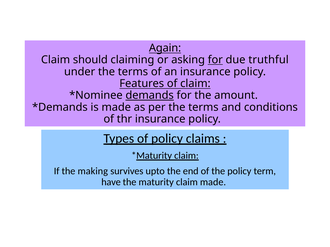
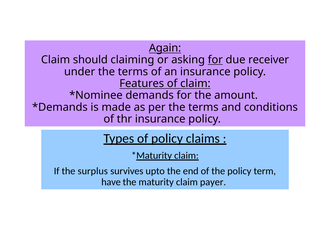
truthful: truthful -> receiver
demands underline: present -> none
making: making -> surplus
claim made: made -> payer
